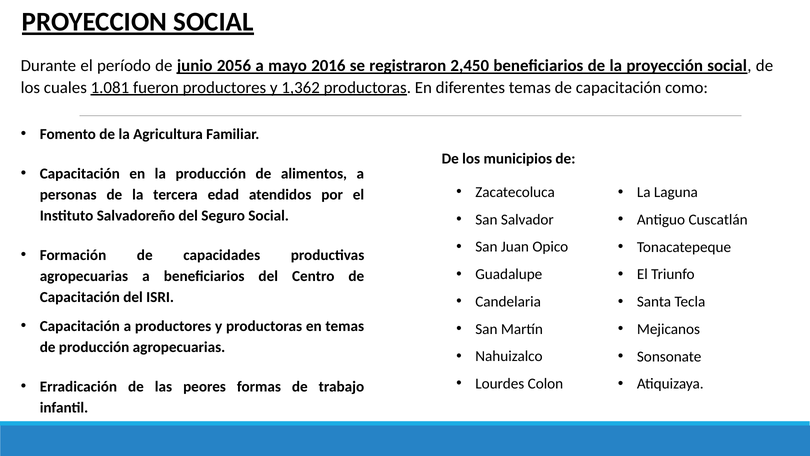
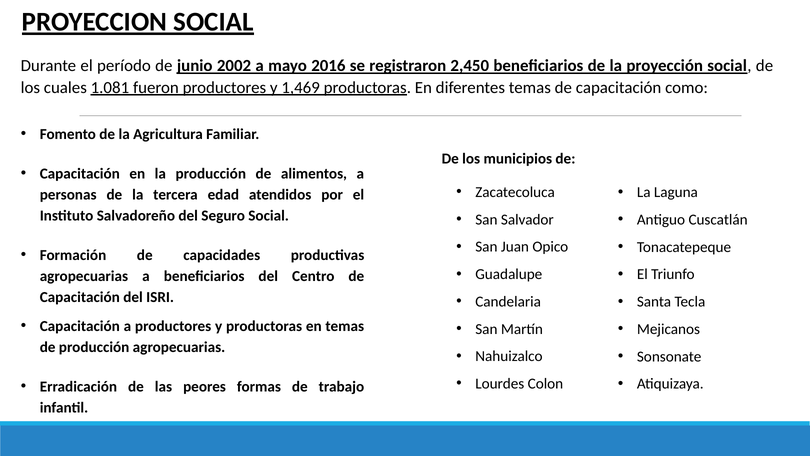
2056: 2056 -> 2002
1,362: 1,362 -> 1,469
